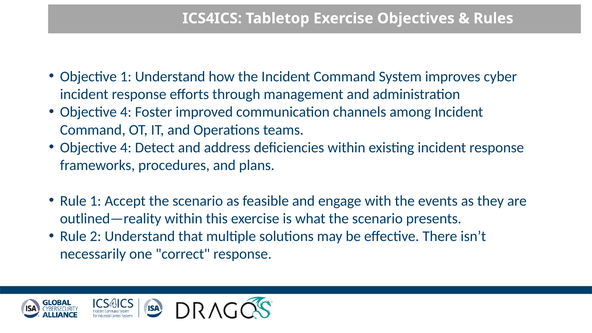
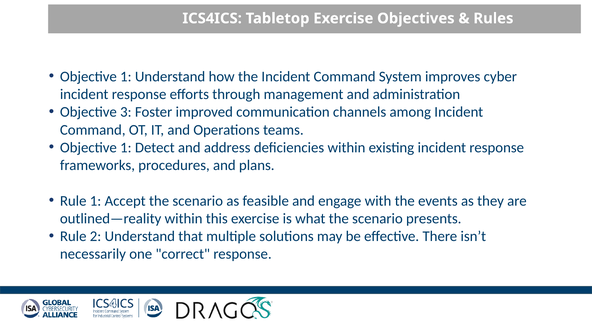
4 at (126, 112): 4 -> 3
4 at (126, 148): 4 -> 1
